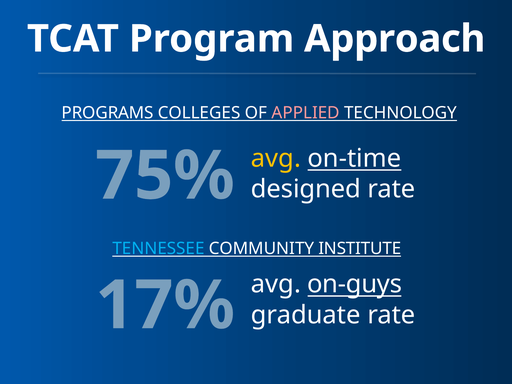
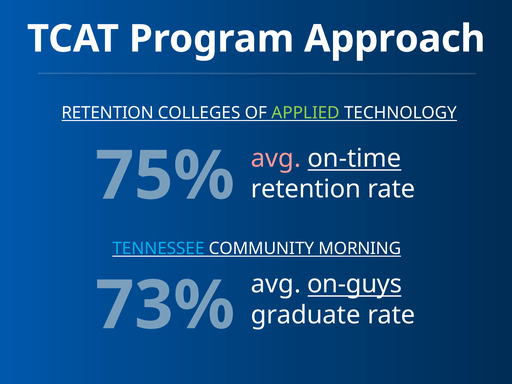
PROGRAMS at (108, 113): PROGRAMS -> RETENTION
APPLIED colour: pink -> light green
avg at (276, 158) colour: yellow -> pink
designed at (306, 189): designed -> retention
INSTITUTE: INSTITUTE -> MORNING
17%: 17% -> 73%
